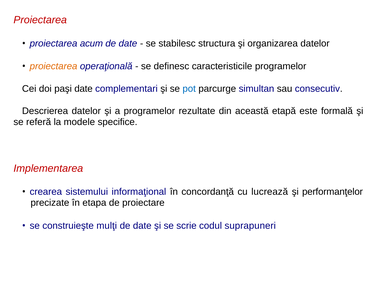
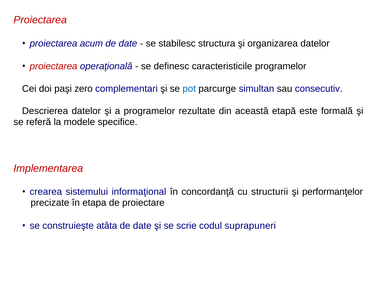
proiectarea at (54, 66) colour: orange -> red
paşi date: date -> zero
lucrează: lucrează -> structurii
mulţi: mulţi -> atâta
